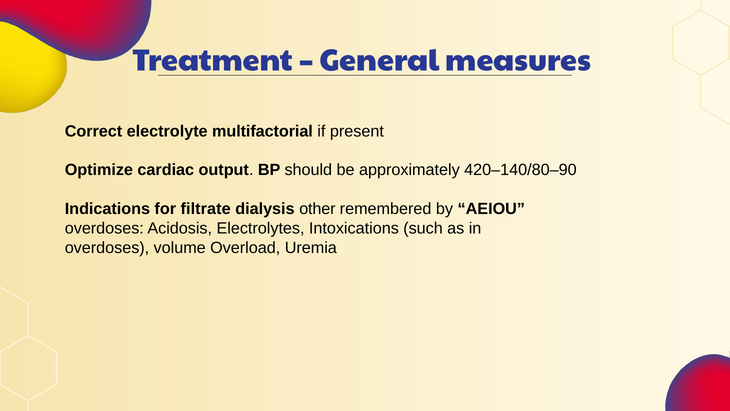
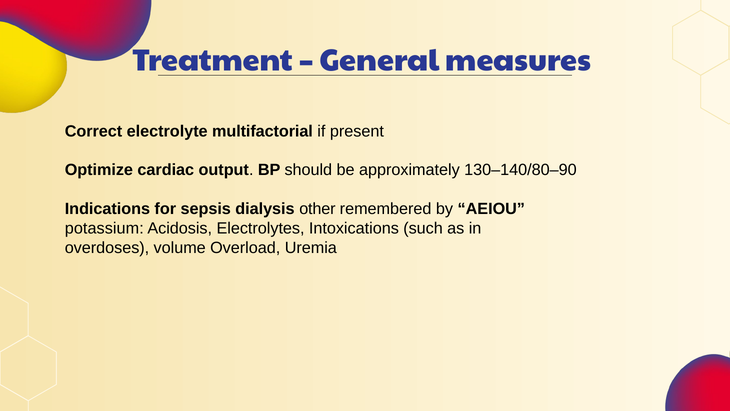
420–140/80–90: 420–140/80–90 -> 130–140/80–90
filtrate: filtrate -> sepsis
overdoses at (104, 228): overdoses -> potassium
